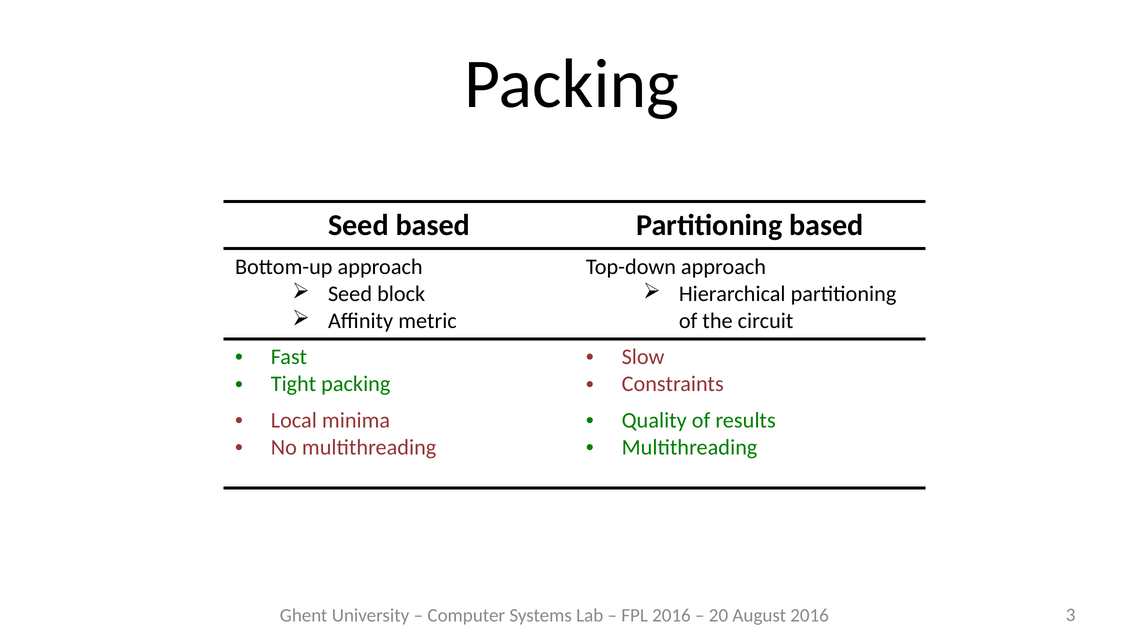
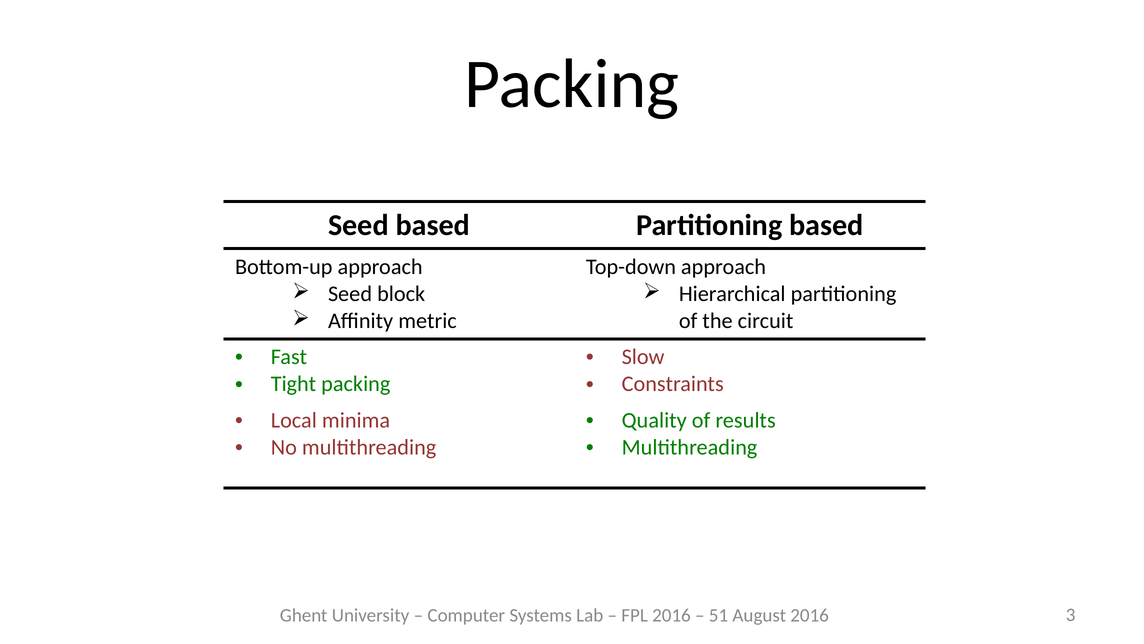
20: 20 -> 51
